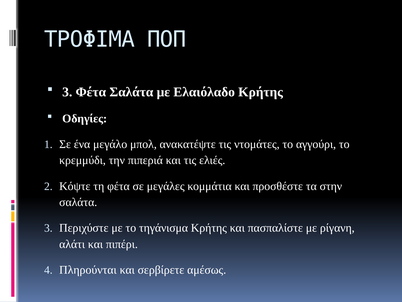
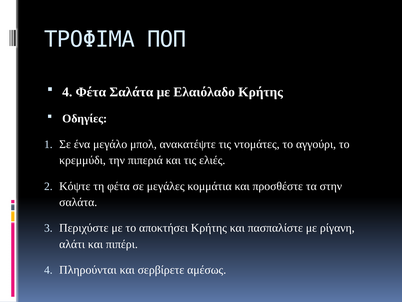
3 at (67, 92): 3 -> 4
τηγάνισμα: τηγάνισμα -> αποκτήσει
